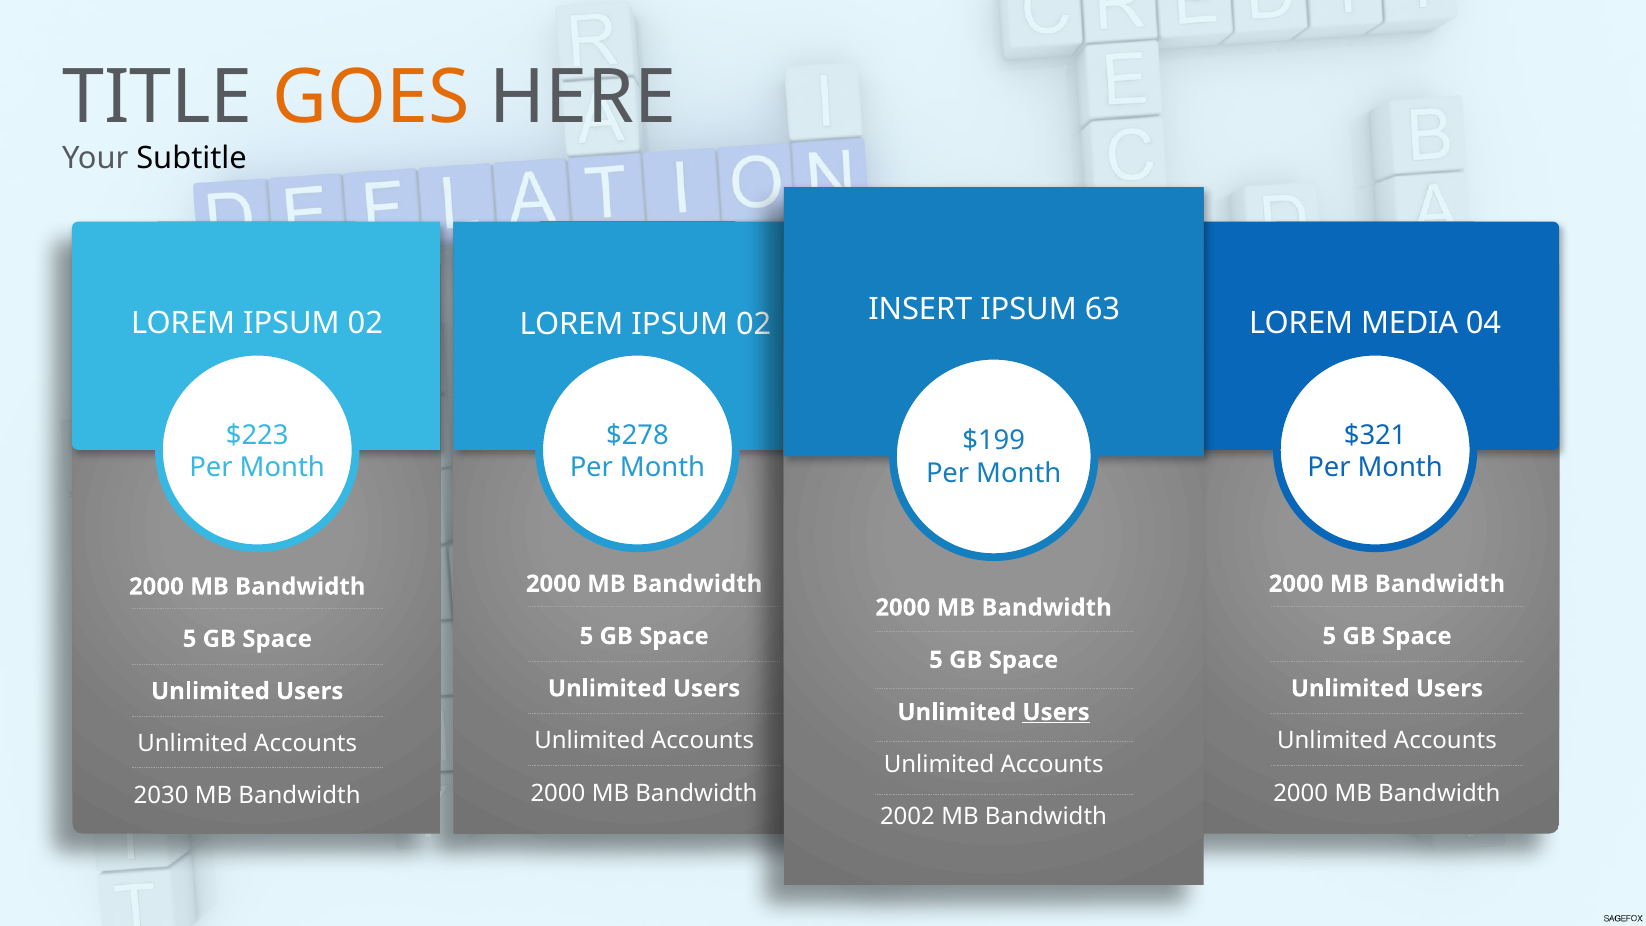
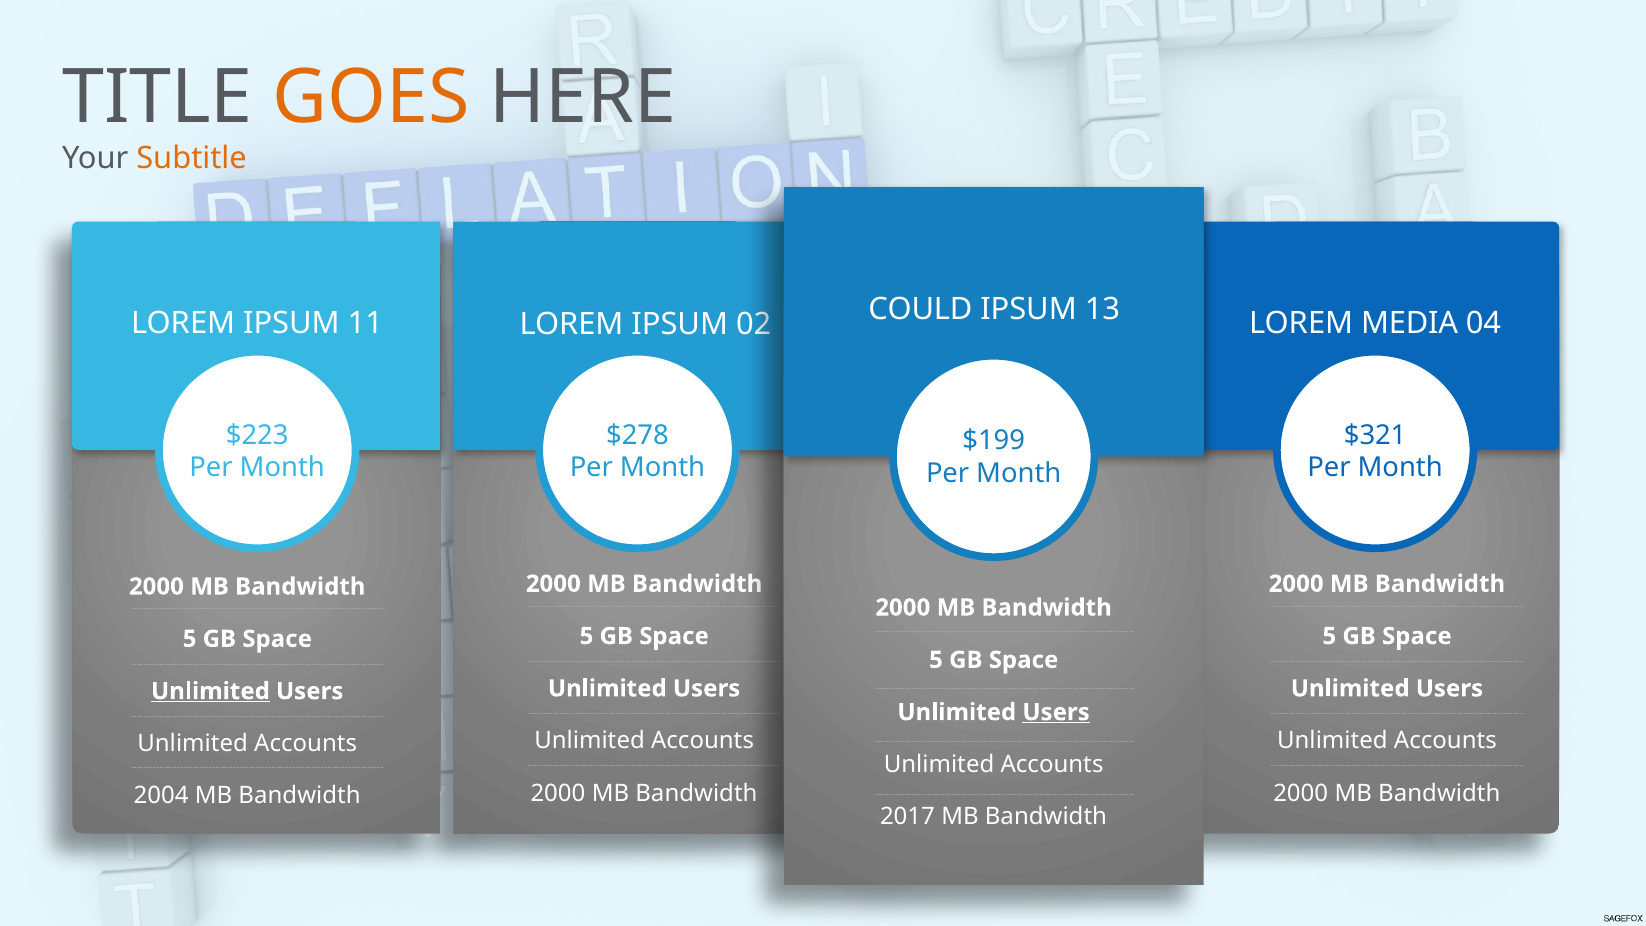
Subtitle colour: black -> orange
INSERT: INSERT -> COULD
63: 63 -> 13
02 at (365, 323): 02 -> 11
Unlimited at (210, 691) underline: none -> present
2030: 2030 -> 2004
2002: 2002 -> 2017
